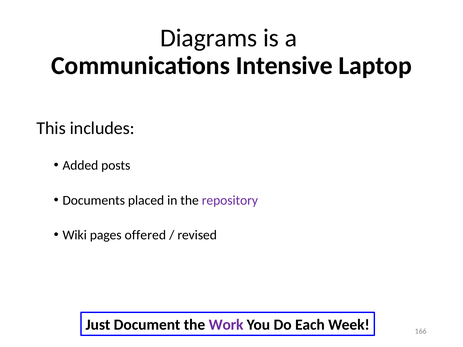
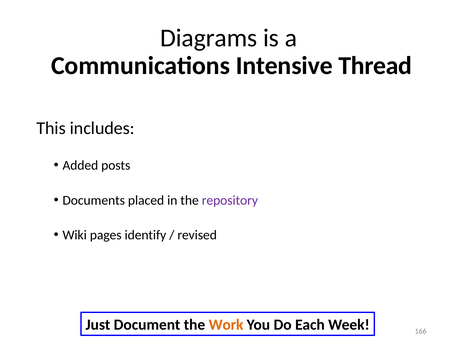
Laptop: Laptop -> Thread
offered: offered -> identify
Work colour: purple -> orange
